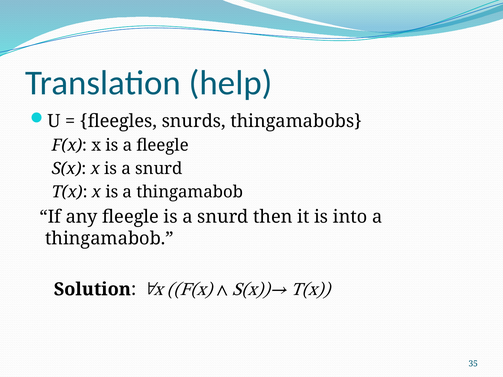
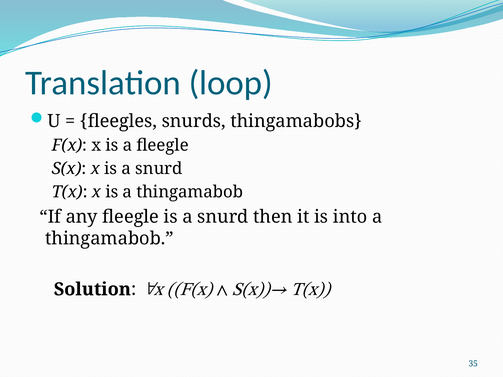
help: help -> loop
